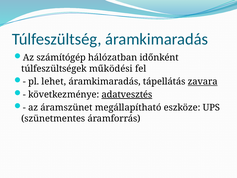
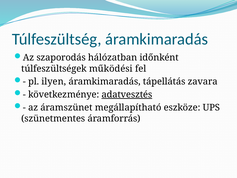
számítógép: számítógép -> szaporodás
lehet: lehet -> ilyen
zavara underline: present -> none
